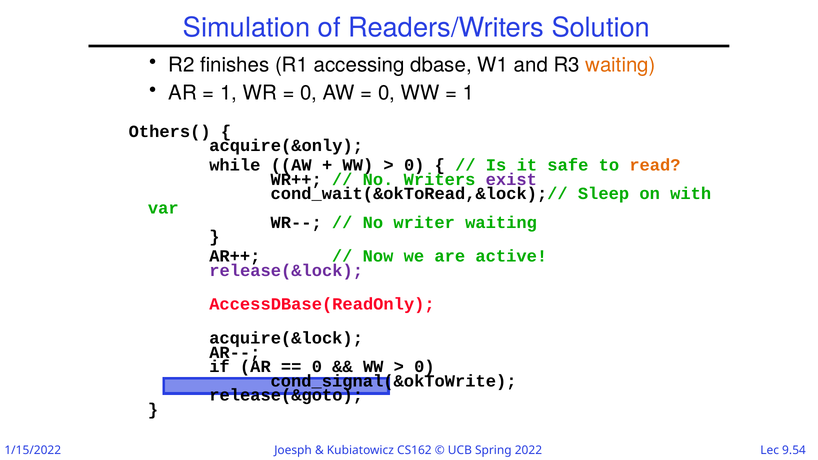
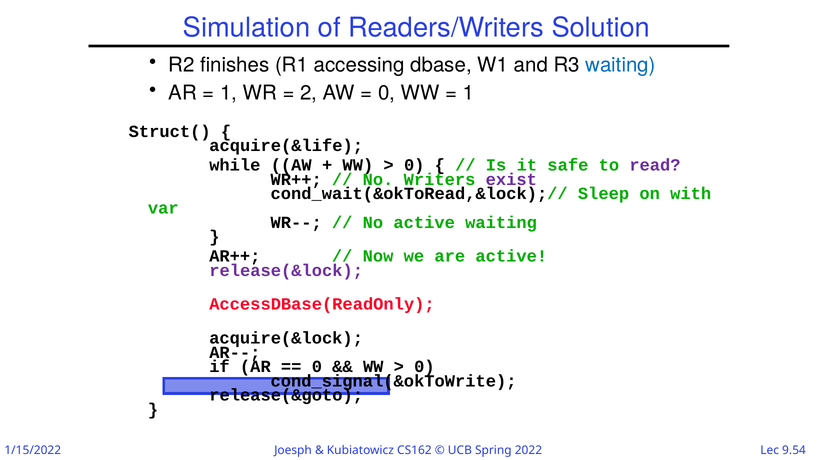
waiting at (620, 65) colour: orange -> blue
0 at (309, 93): 0 -> 2
Others(: Others( -> Struct(
acquire(&only: acquire(&only -> acquire(&life
read colour: orange -> purple
No writer: writer -> active
